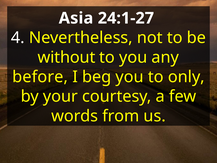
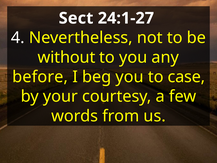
Asia: Asia -> Sect
only: only -> case
